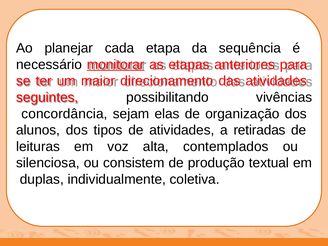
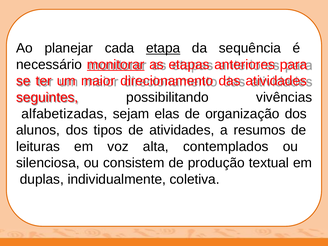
etapa underline: none -> present
concordância: concordância -> alfabetizadas
retiradas: retiradas -> resumos
